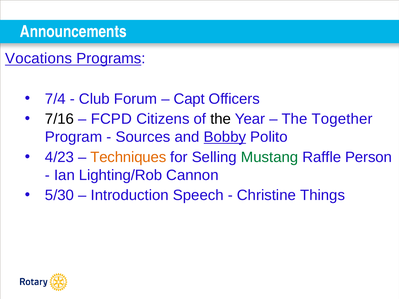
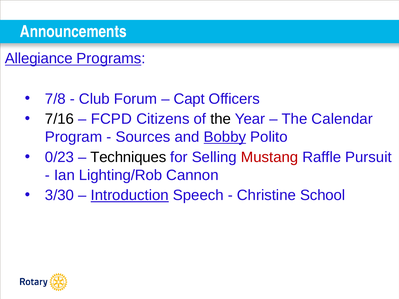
Vocations: Vocations -> Allegiance
7/4: 7/4 -> 7/8
Together: Together -> Calendar
4/23: 4/23 -> 0/23
Techniques colour: orange -> black
Mustang colour: green -> red
Person: Person -> Pursuit
5/30: 5/30 -> 3/30
Introduction underline: none -> present
Things: Things -> School
